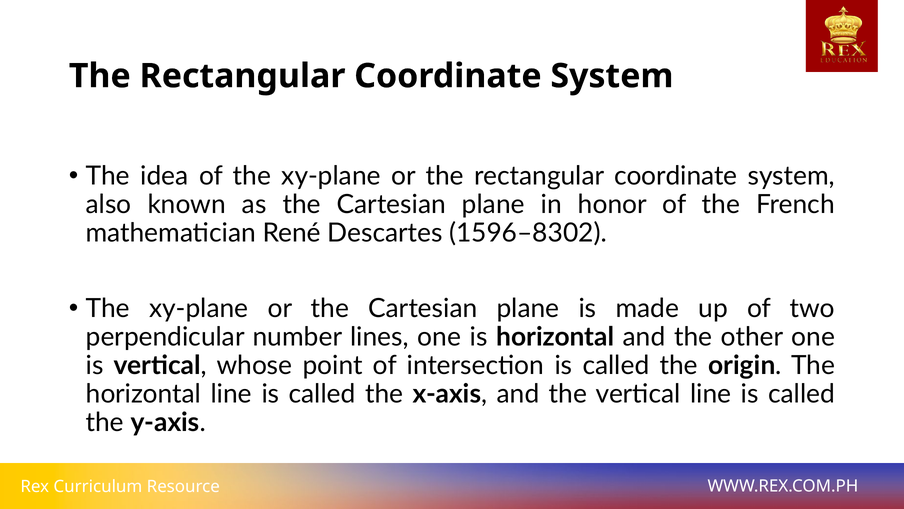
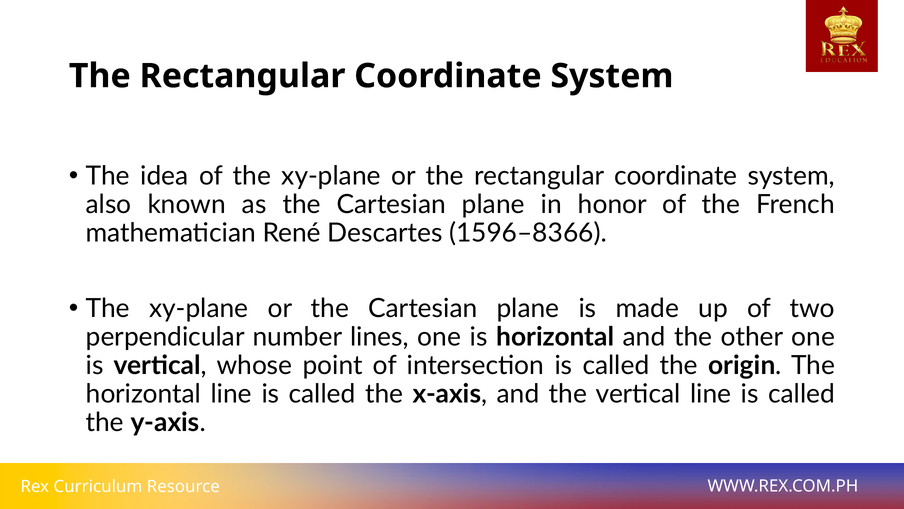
1596–8302: 1596–8302 -> 1596–8366
